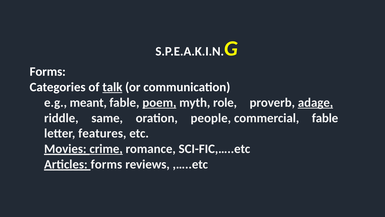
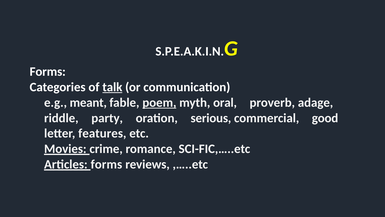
role: role -> oral
adage underline: present -> none
same: same -> party
people: people -> serious
commercial fable: fable -> good
crime underline: present -> none
